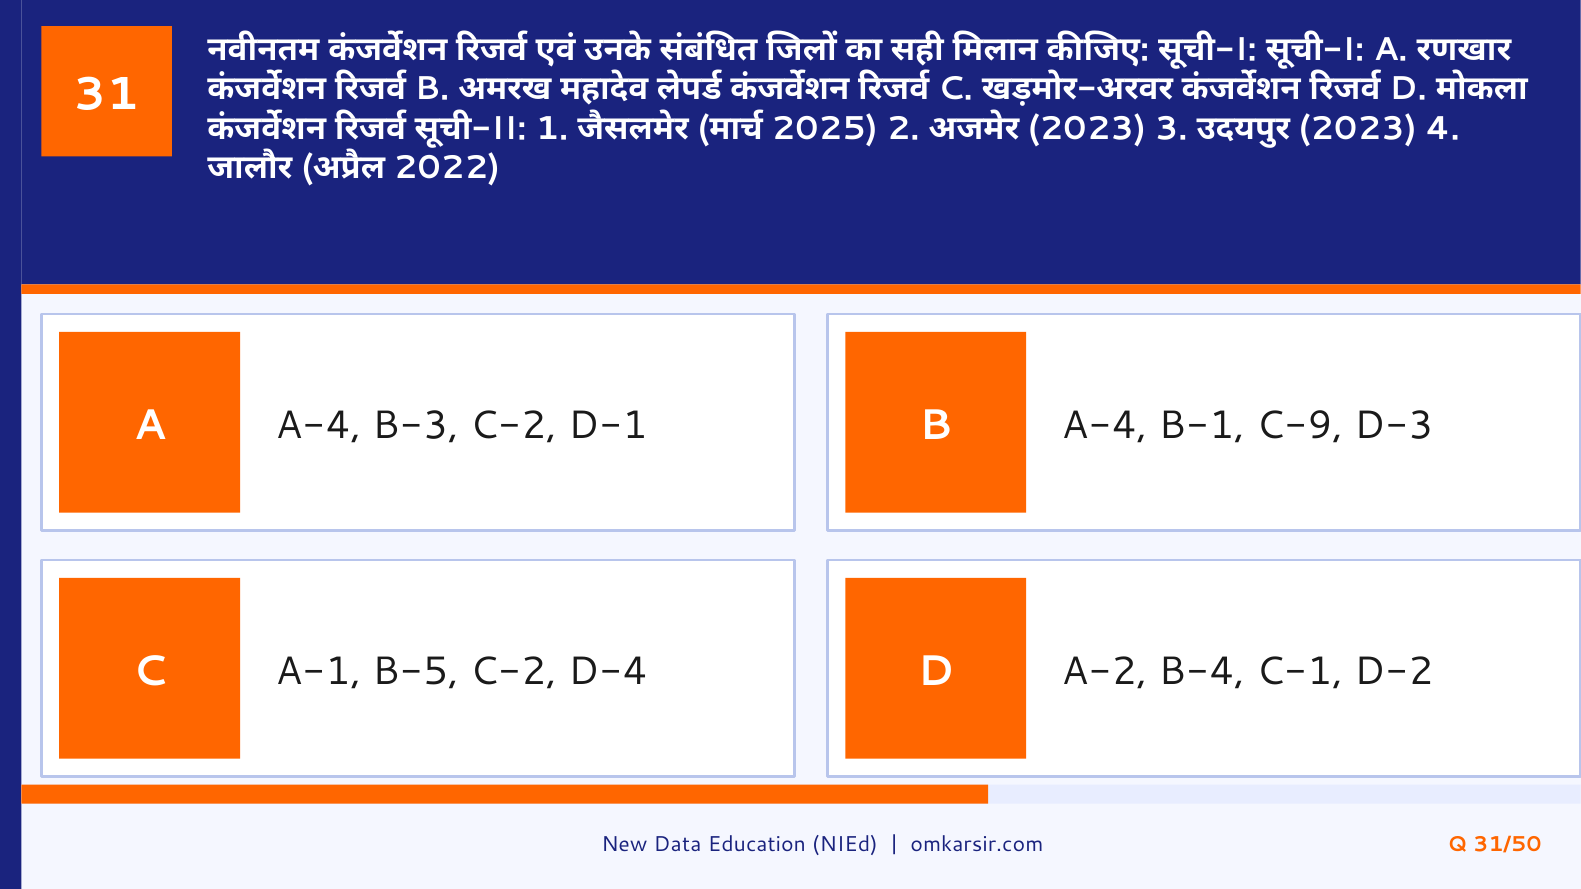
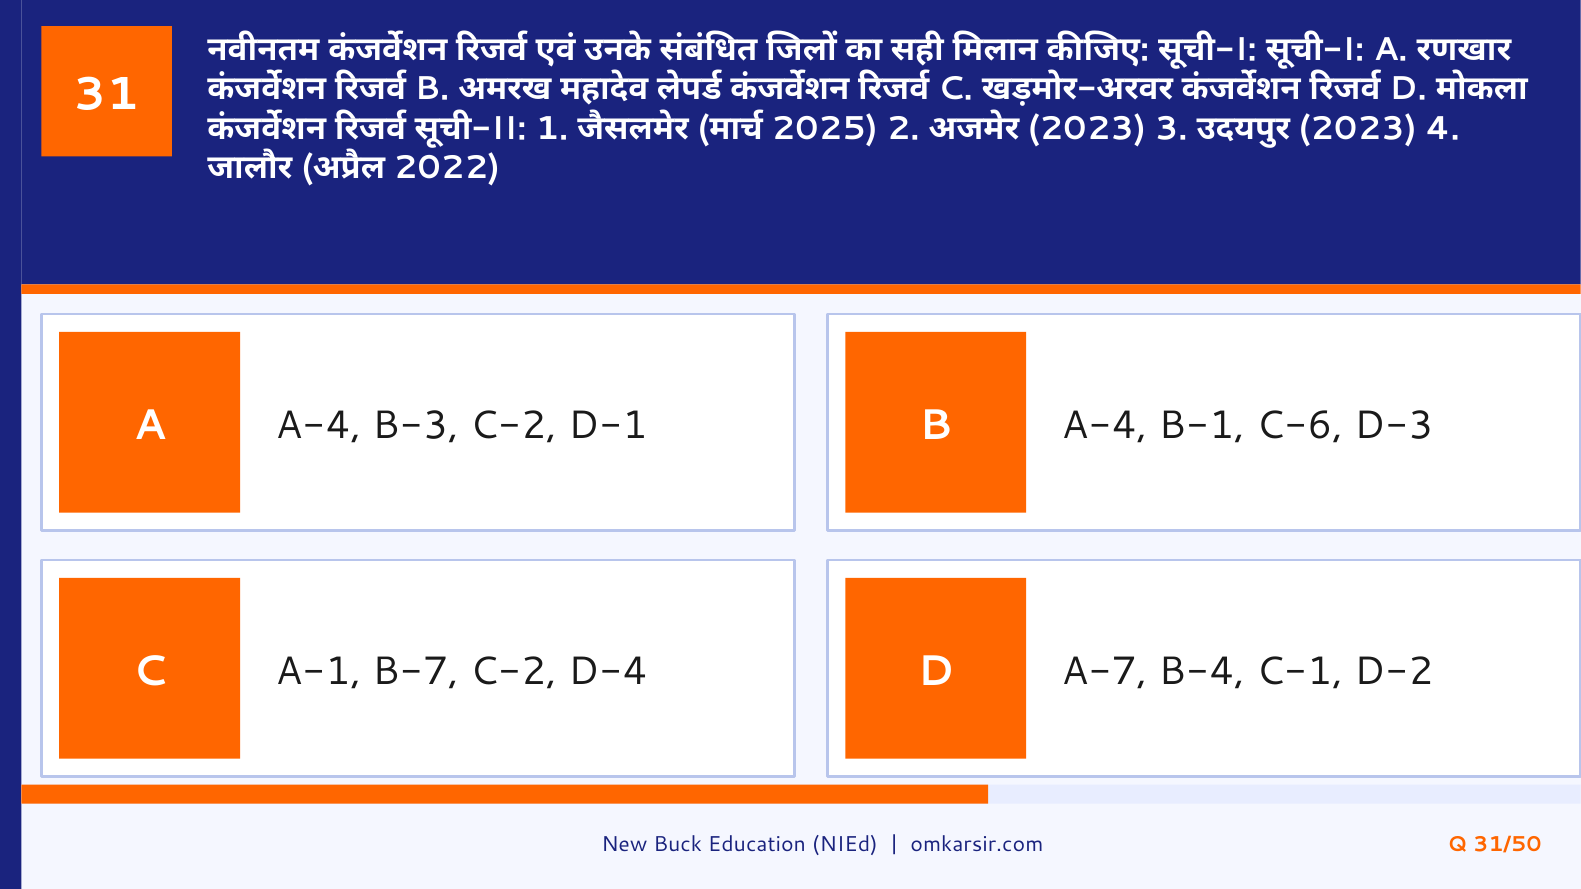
C-9: C-9 -> C-6
B-5: B-5 -> B-7
A-2: A-2 -> A-7
Data: Data -> Buck
